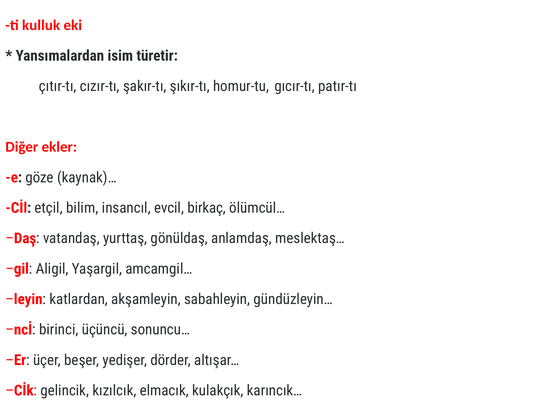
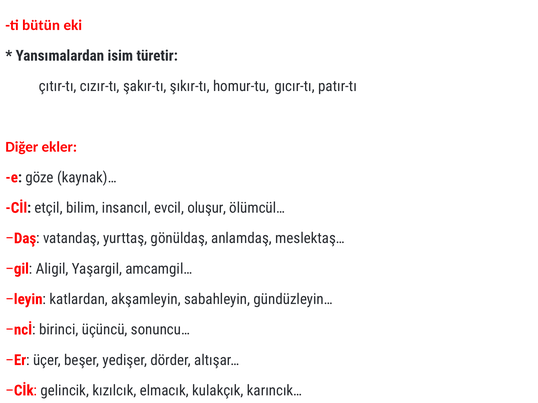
kulluk: kulluk -> bütün
birkaç: birkaç -> oluşur
